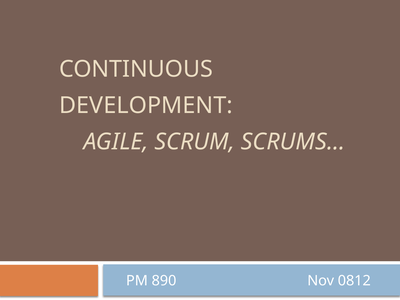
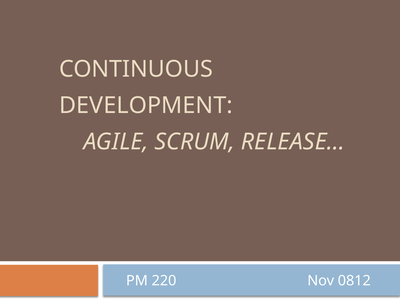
SCRUMS: SCRUMS -> RELEASE
890: 890 -> 220
